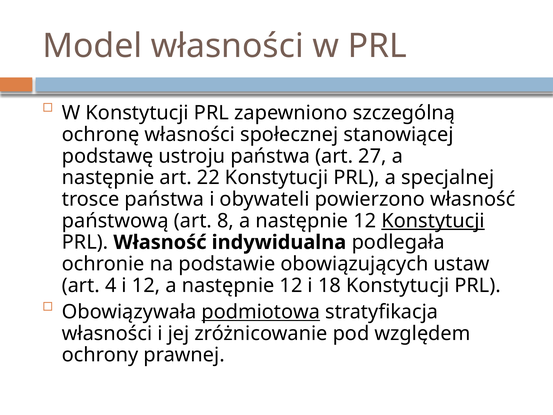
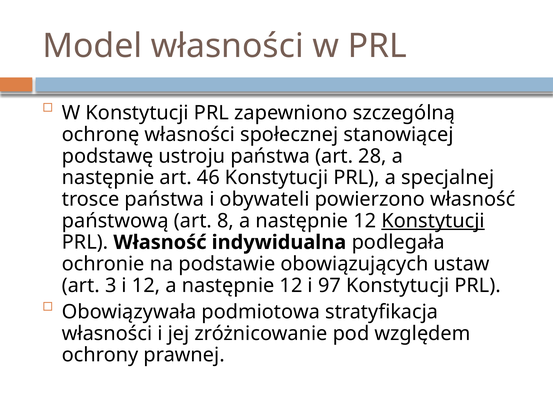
27: 27 -> 28
22: 22 -> 46
4: 4 -> 3
18: 18 -> 97
podmiotowa underline: present -> none
